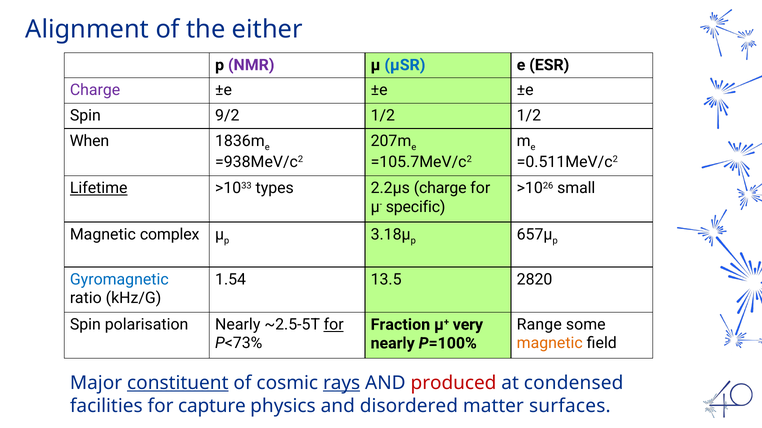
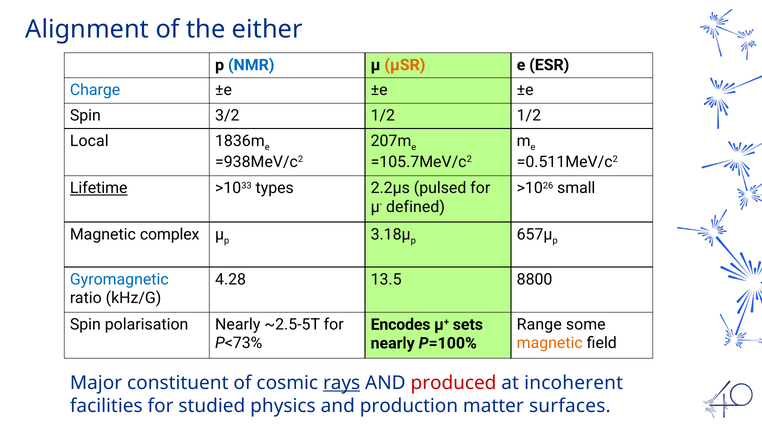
NMR colour: purple -> blue
µSR colour: blue -> orange
Charge at (95, 90) colour: purple -> blue
9/2: 9/2 -> 3/2
When: When -> Local
2.2µs charge: charge -> pulsed
specific: specific -> defined
1.54: 1.54 -> 4.28
2820: 2820 -> 8800
for at (334, 325) underline: present -> none
Fraction: Fraction -> Encodes
very: very -> sets
constituent underline: present -> none
condensed: condensed -> incoherent
capture: capture -> studied
disordered: disordered -> production
